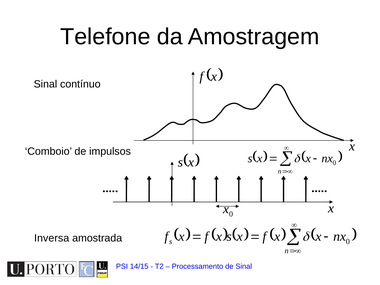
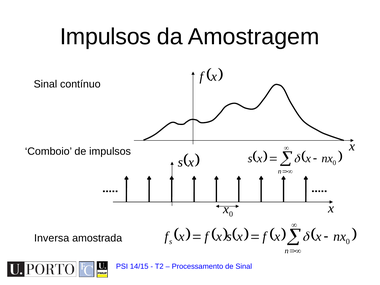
Telefone at (105, 37): Telefone -> Impulsos
